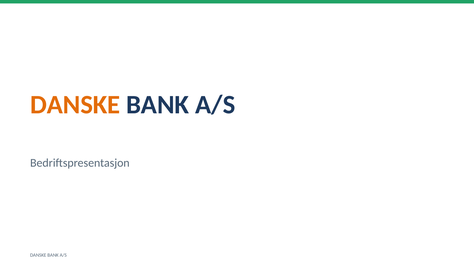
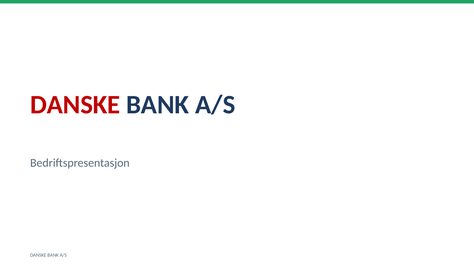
DANSKE at (75, 105) colour: orange -> red
